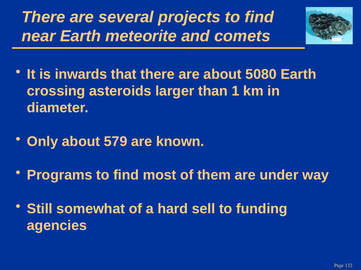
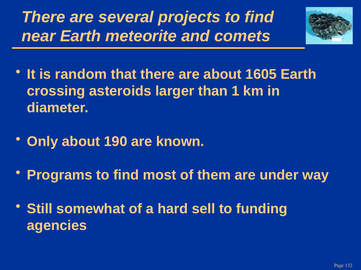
inwards: inwards -> random
5080: 5080 -> 1605
579: 579 -> 190
